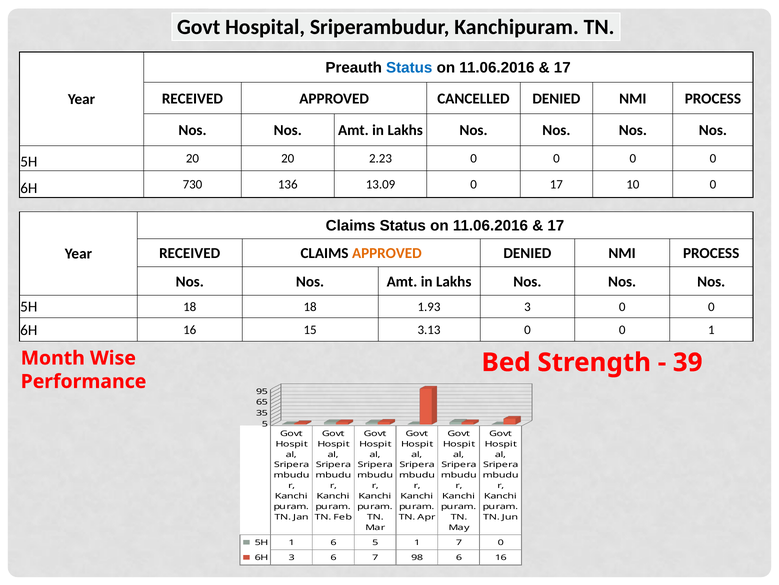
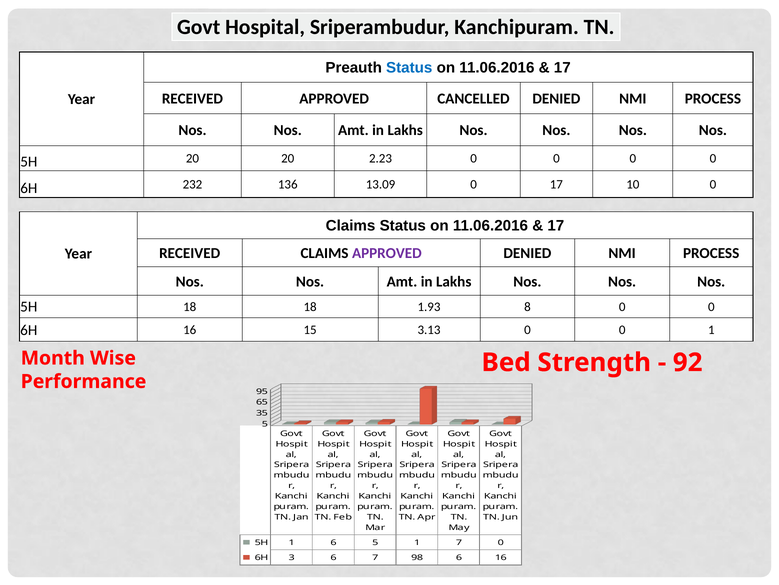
730: 730 -> 232
APPROVED at (387, 253) colour: orange -> purple
1.93 3: 3 -> 8
39: 39 -> 92
